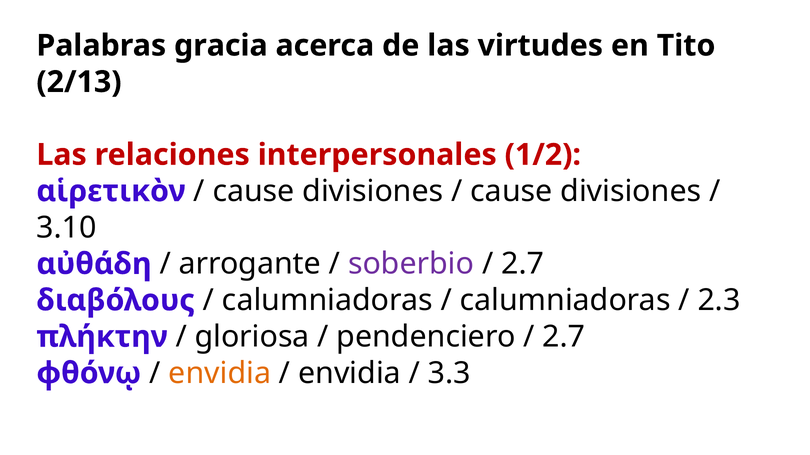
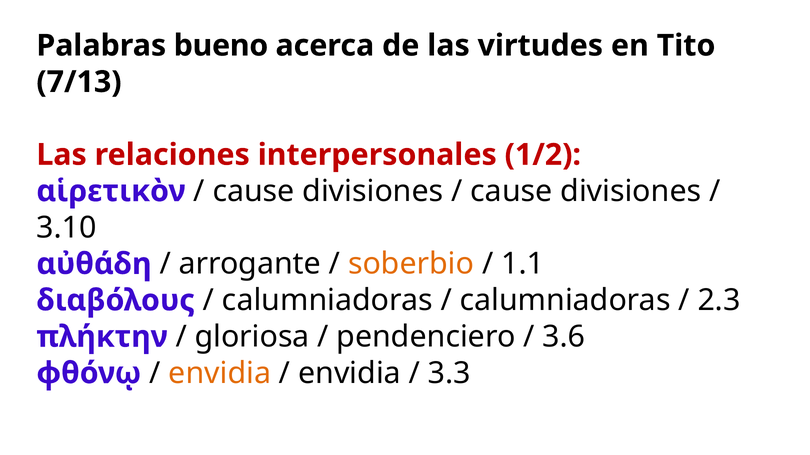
gracia: gracia -> bueno
2/13: 2/13 -> 7/13
soberbio colour: purple -> orange
2.7 at (523, 264): 2.7 -> 1.1
2.7 at (564, 337): 2.7 -> 3.6
